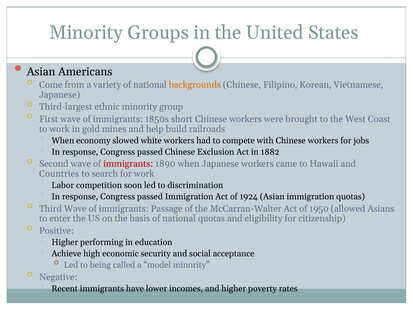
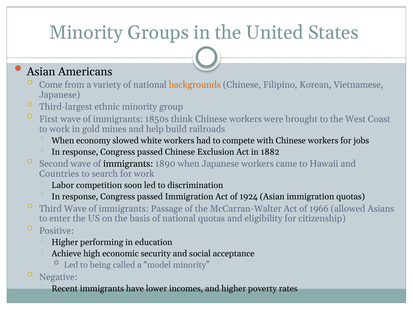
short: short -> think
immigrants at (128, 164) colour: red -> black
1950: 1950 -> 1966
